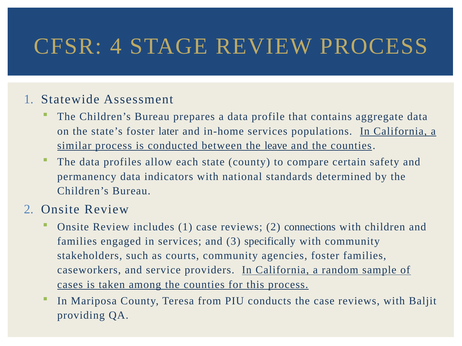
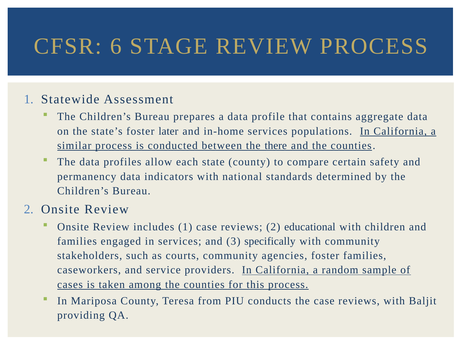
4: 4 -> 6
leave: leave -> there
connections: connections -> educational
